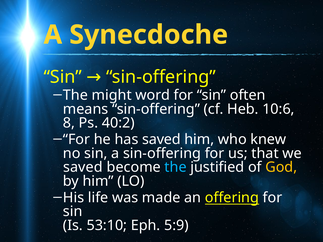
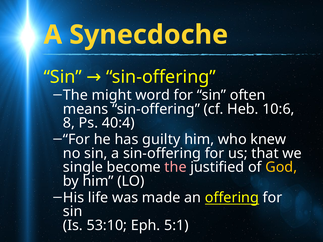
40:2: 40:2 -> 40:4
has saved: saved -> guilty
saved at (83, 167): saved -> single
the at (176, 167) colour: light blue -> pink
5:9: 5:9 -> 5:1
